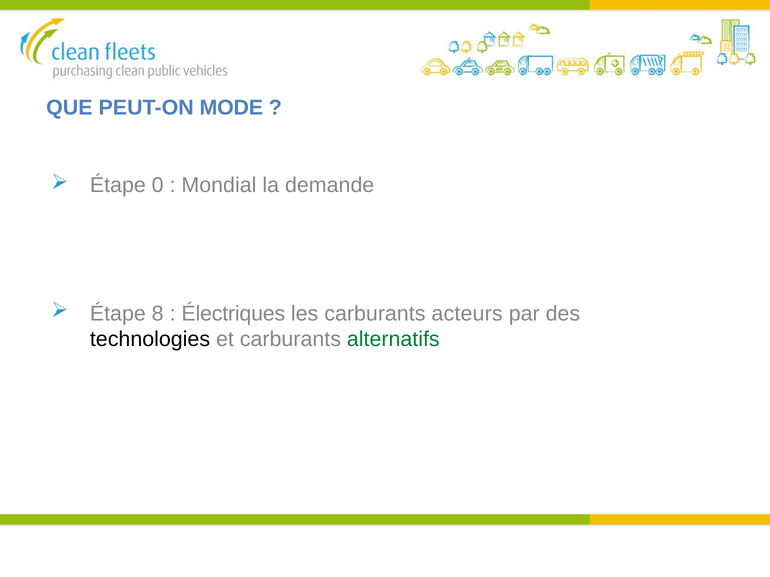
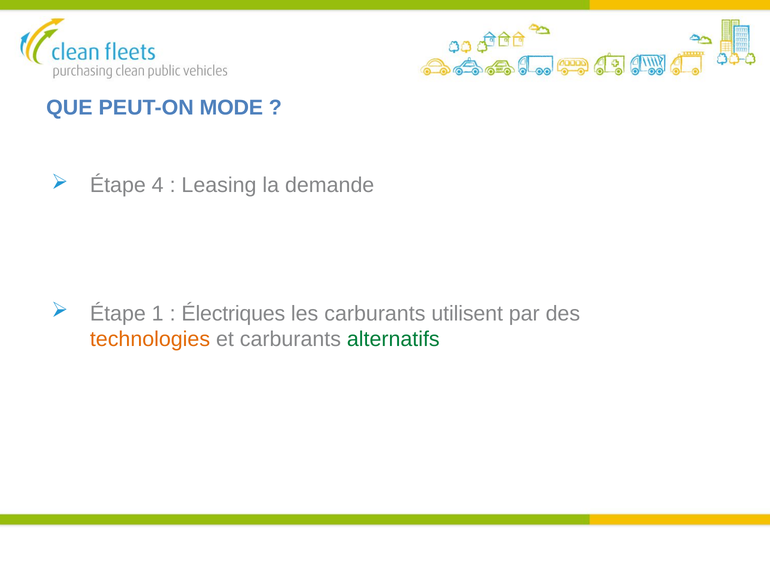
0: 0 -> 4
Mondial: Mondial -> Leasing
8: 8 -> 1
acteurs: acteurs -> utilisent
technologies colour: black -> orange
